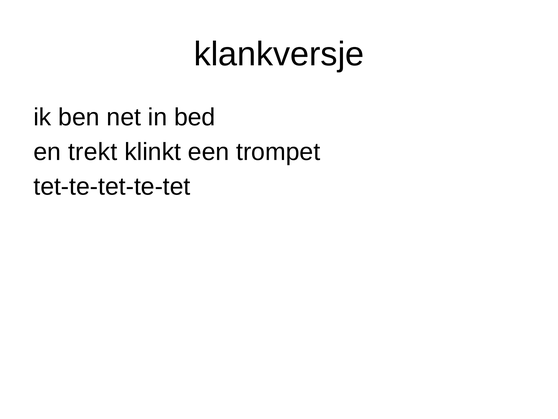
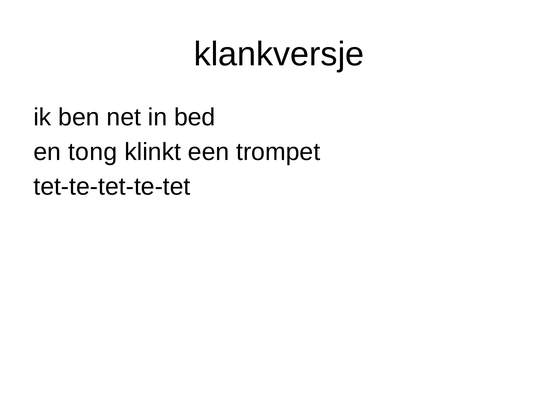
trekt: trekt -> tong
